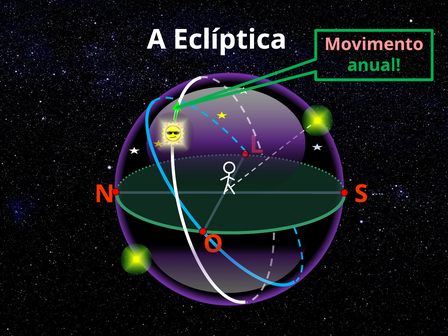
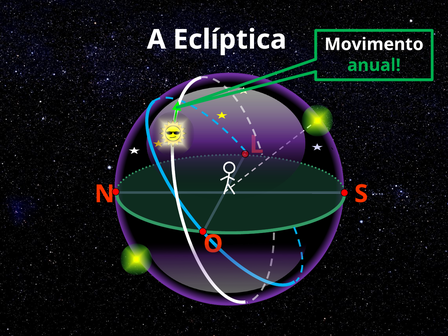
Movimento colour: pink -> white
